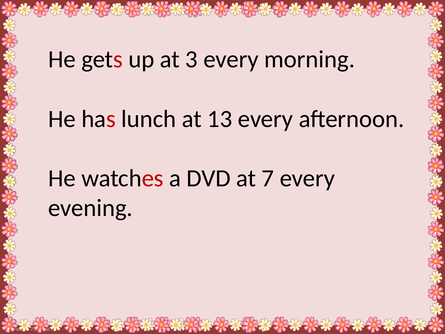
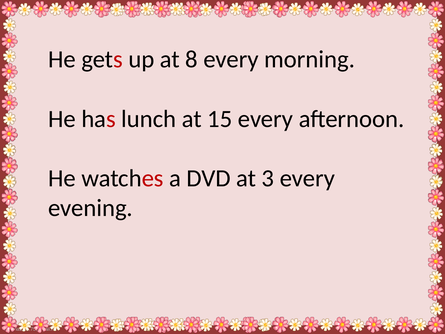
3: 3 -> 8
13: 13 -> 15
7: 7 -> 3
